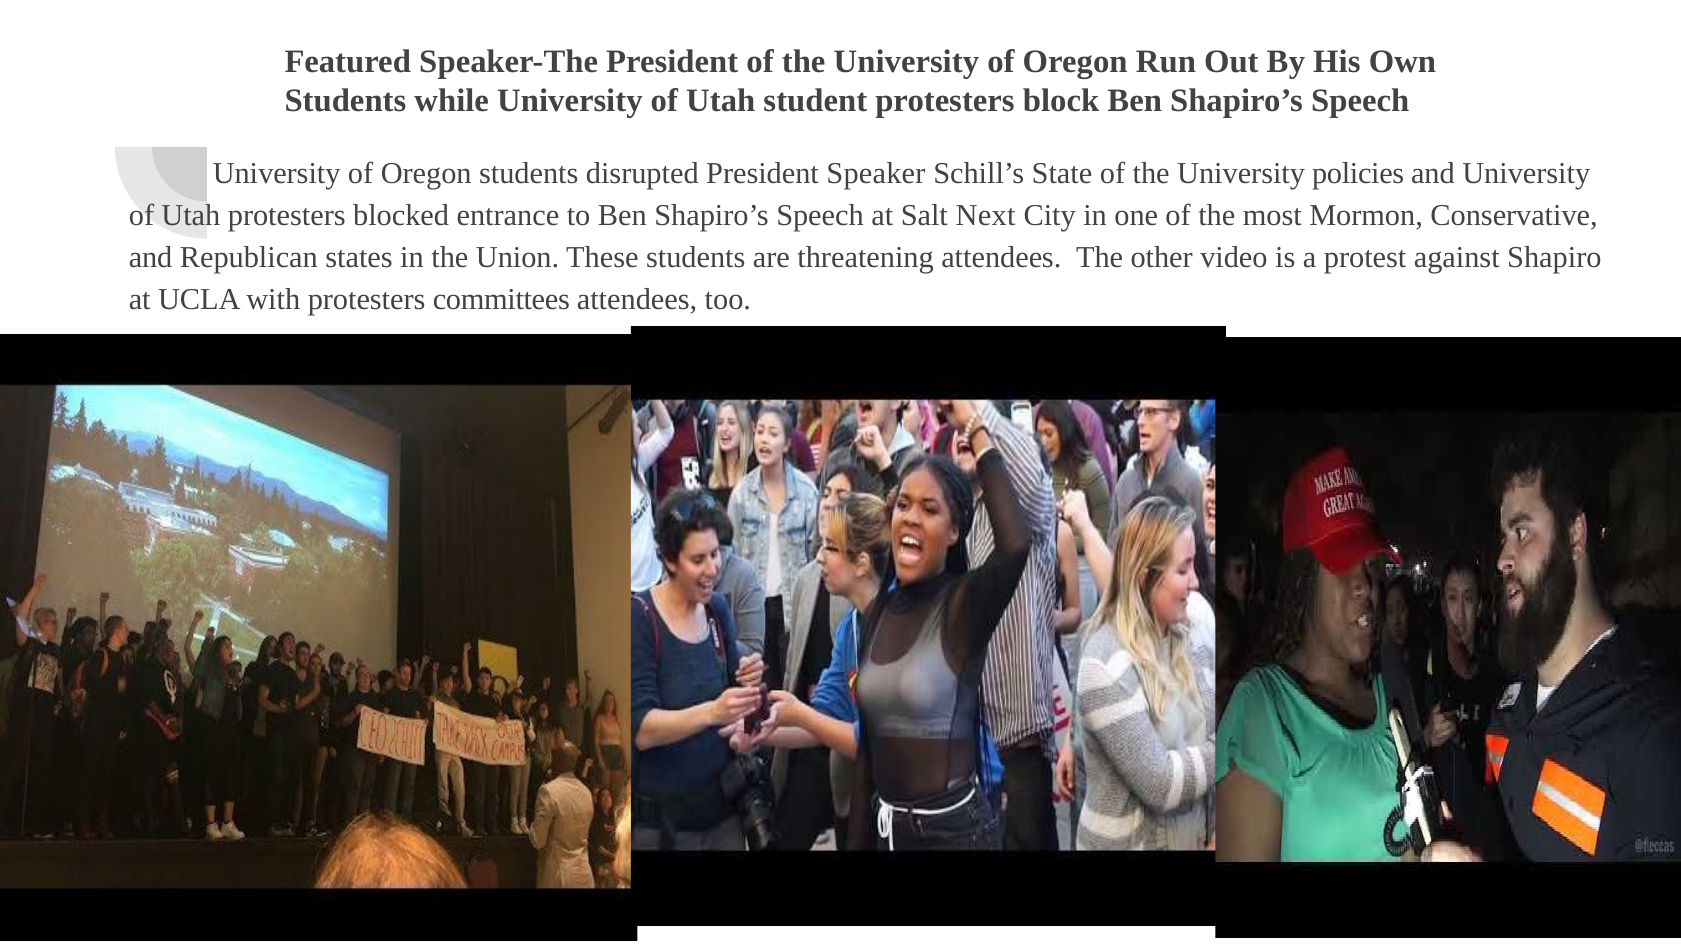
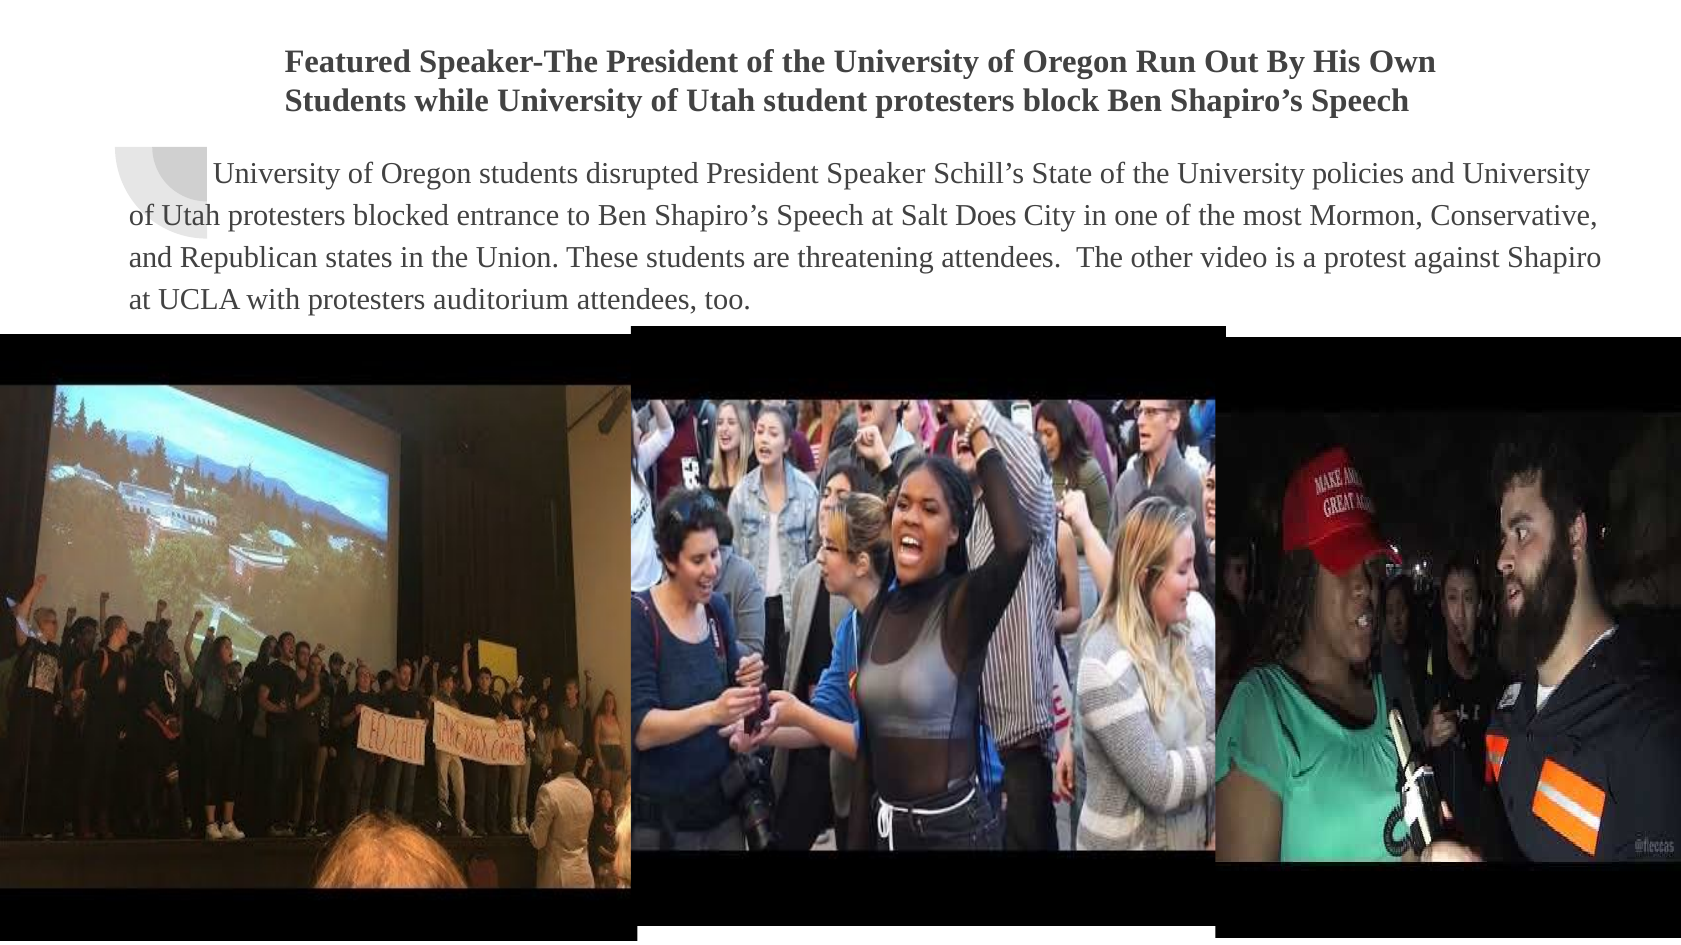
Next: Next -> Does
committees: committees -> auditorium
